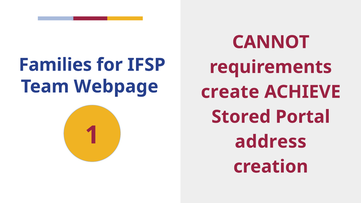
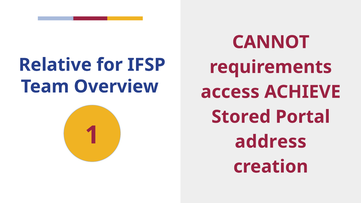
Families: Families -> Relative
Webpage: Webpage -> Overview
create: create -> access
